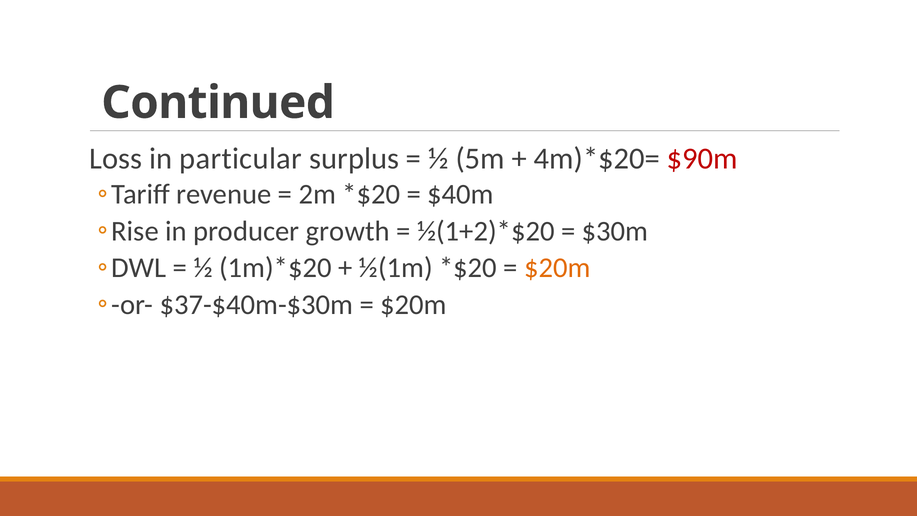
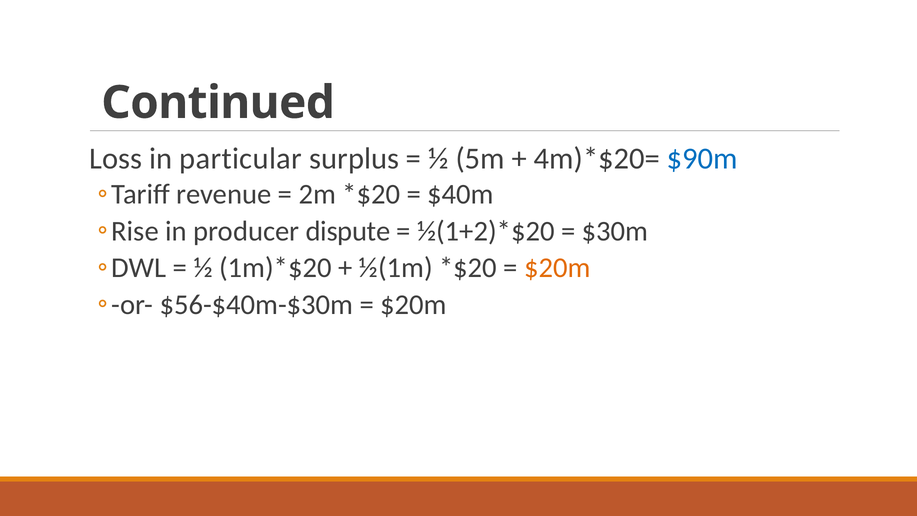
$90m colour: red -> blue
growth: growth -> dispute
$37-$40m-$30m: $37-$40m-$30m -> $56-$40m-$30m
